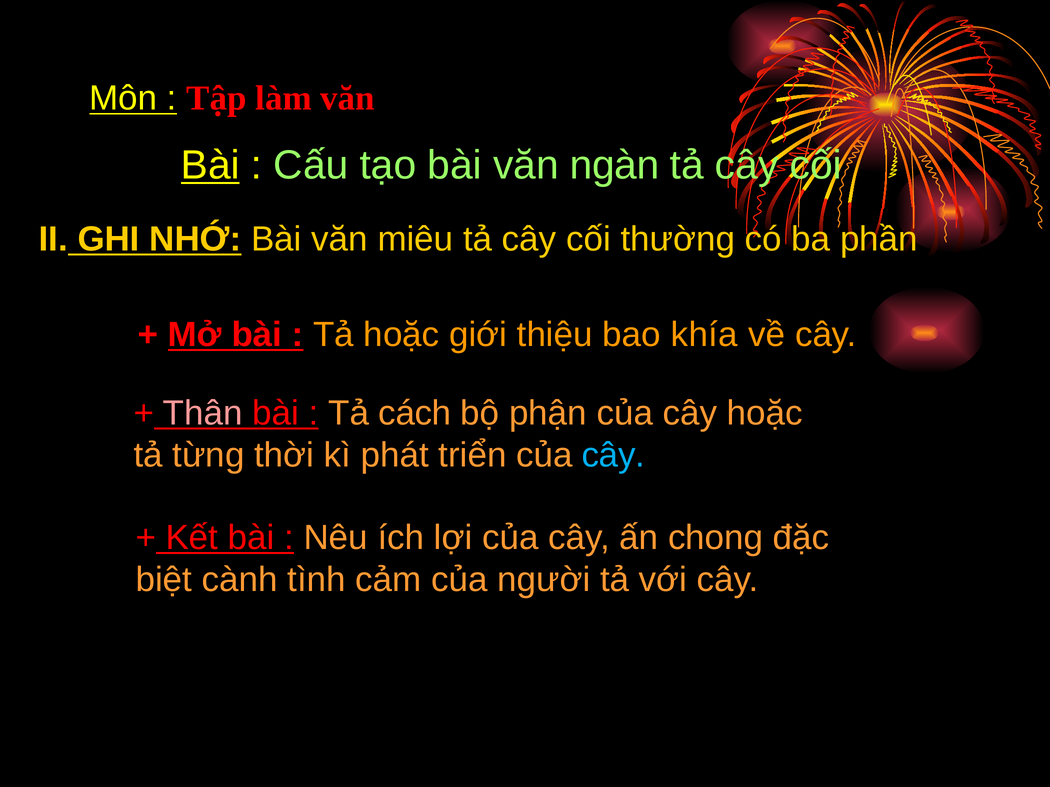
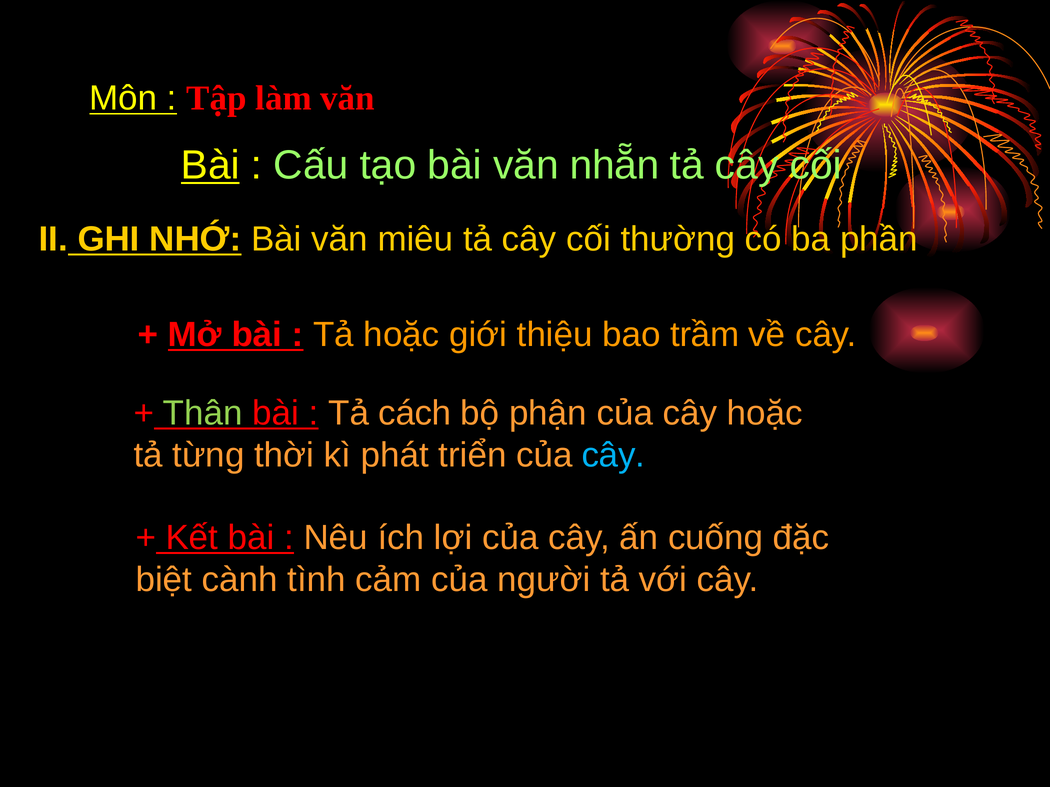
ngàn: ngàn -> nhẵn
khía: khía -> trầm
Thân colour: pink -> light green
chong: chong -> cuống
